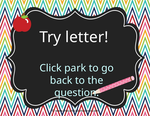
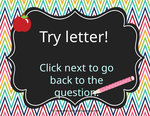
park: park -> next
